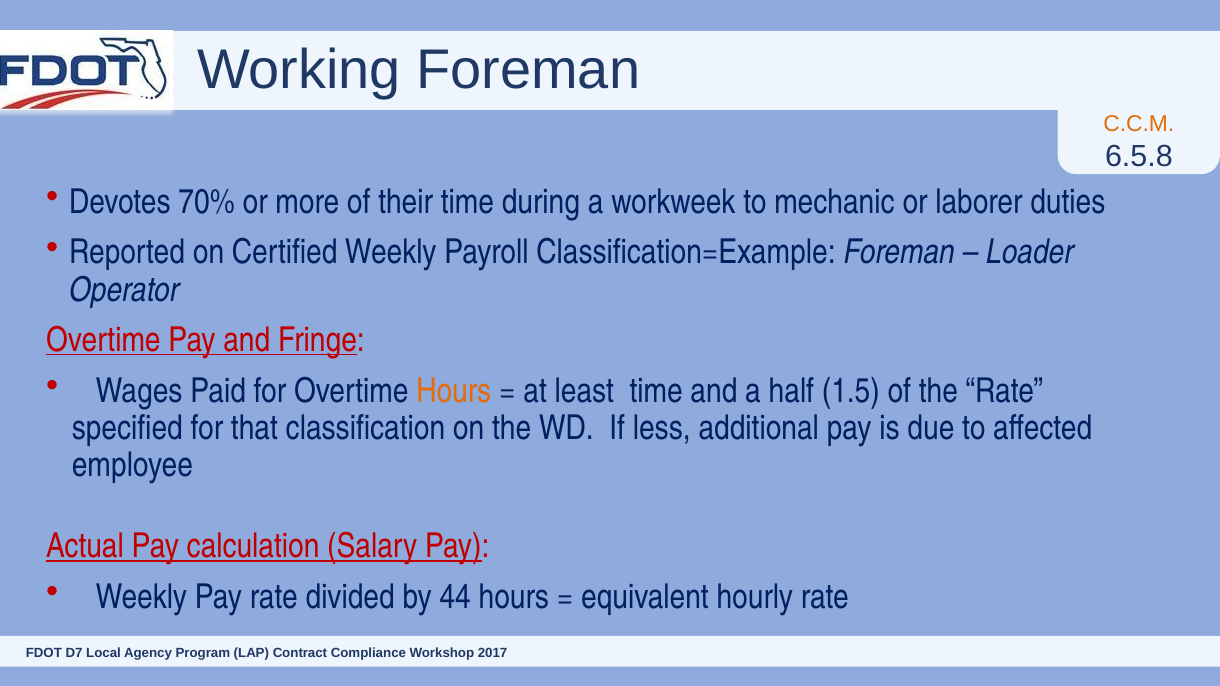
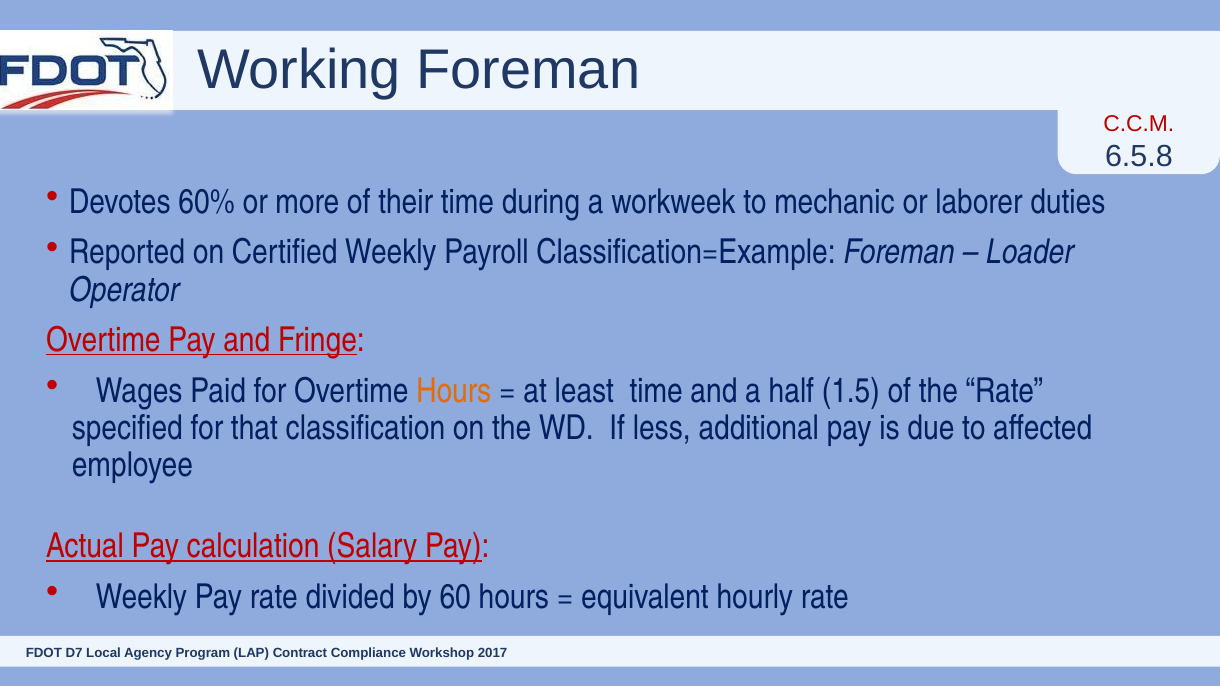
C.C.M colour: orange -> red
70%: 70% -> 60%
44: 44 -> 60
